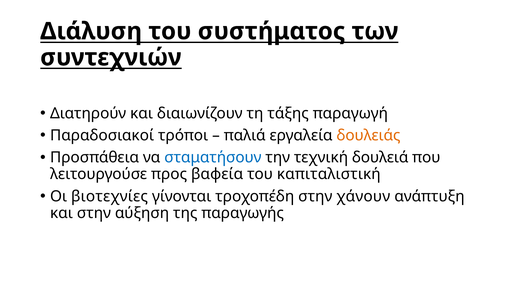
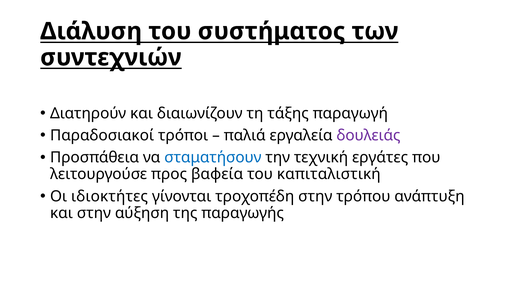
δουλειάς colour: orange -> purple
δουλειά: δουλειά -> εργάτες
βιοτεχνίες: βιοτεχνίες -> ιδιοκτήτες
χάνουν: χάνουν -> τρόπου
